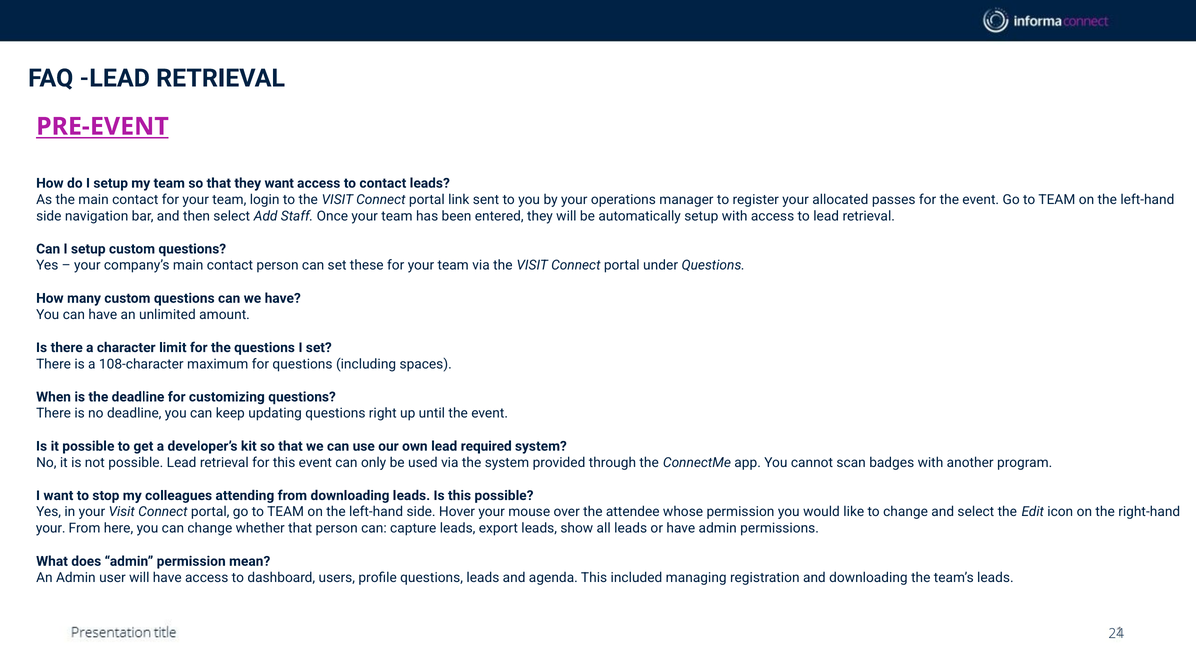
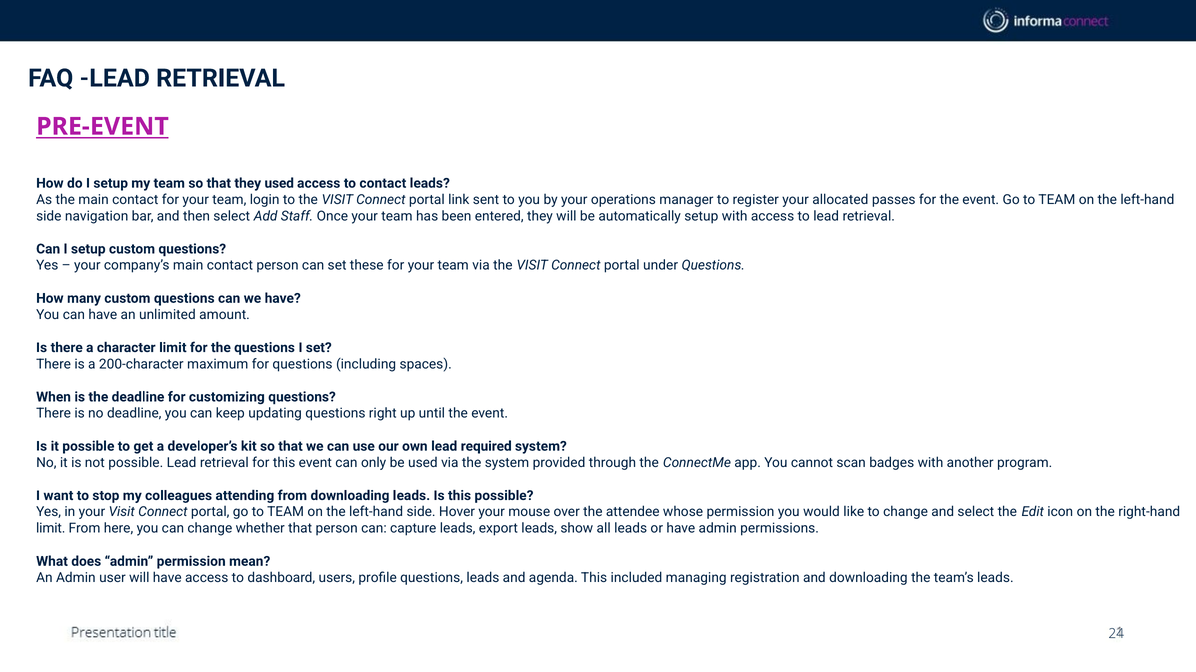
they want: want -> used
108-character: 108-character -> 200-character
your at (51, 529): your -> limit
